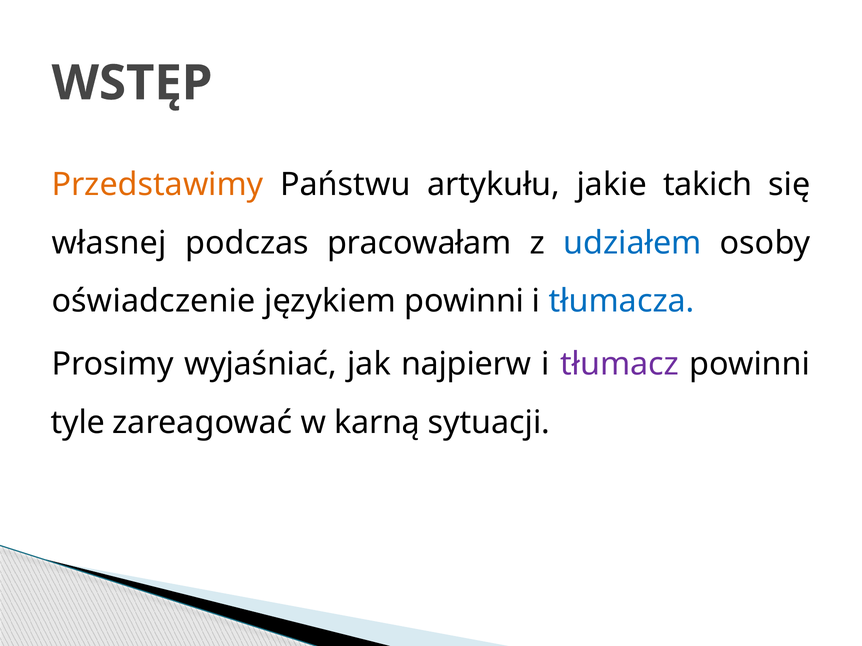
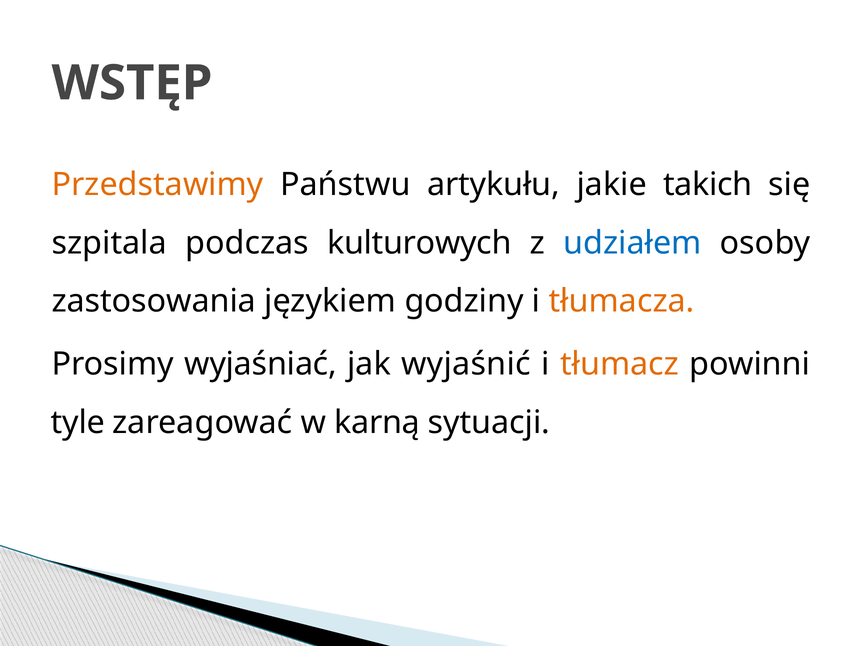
własnej: własnej -> szpitala
pracowałam: pracowałam -> kulturowych
oświadczenie: oświadczenie -> zastosowania
językiem powinni: powinni -> godziny
tłumacza colour: blue -> orange
najpierw: najpierw -> wyjaśnić
tłumacz colour: purple -> orange
